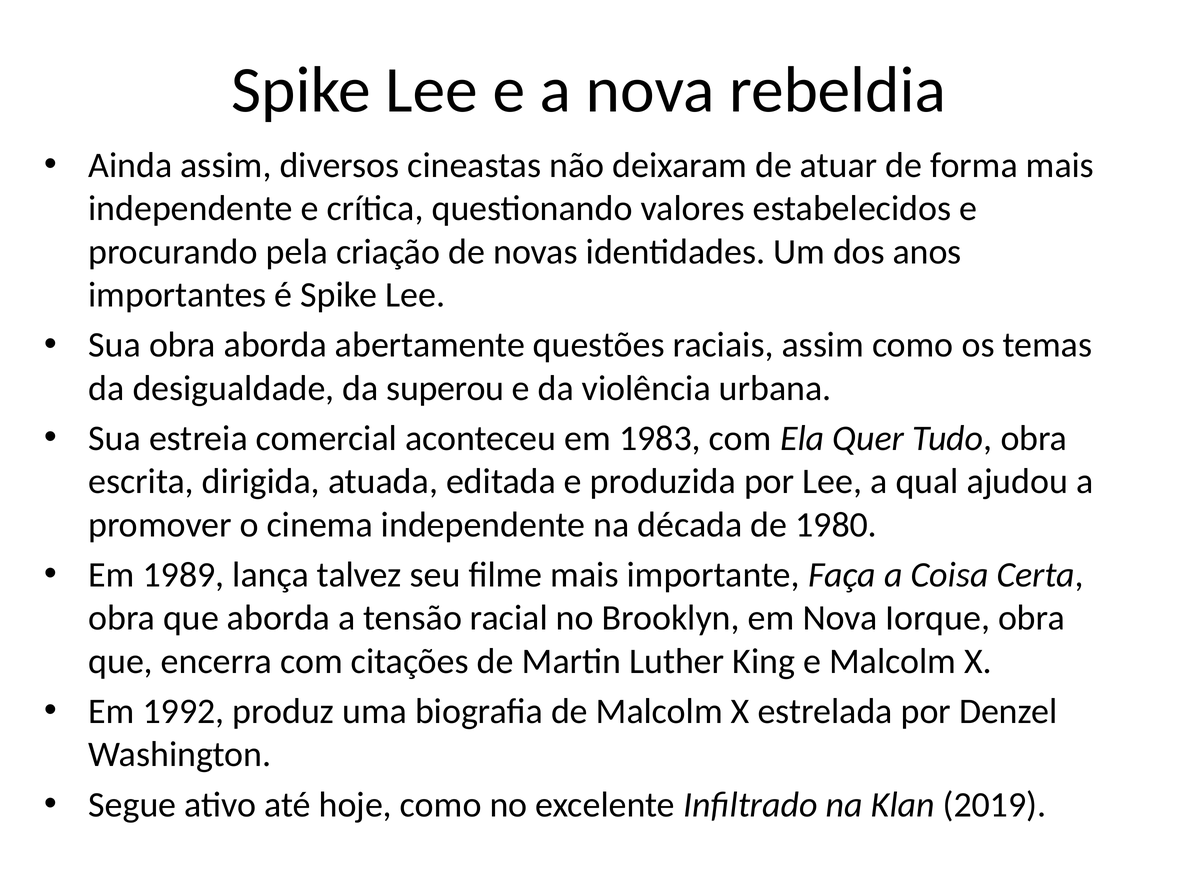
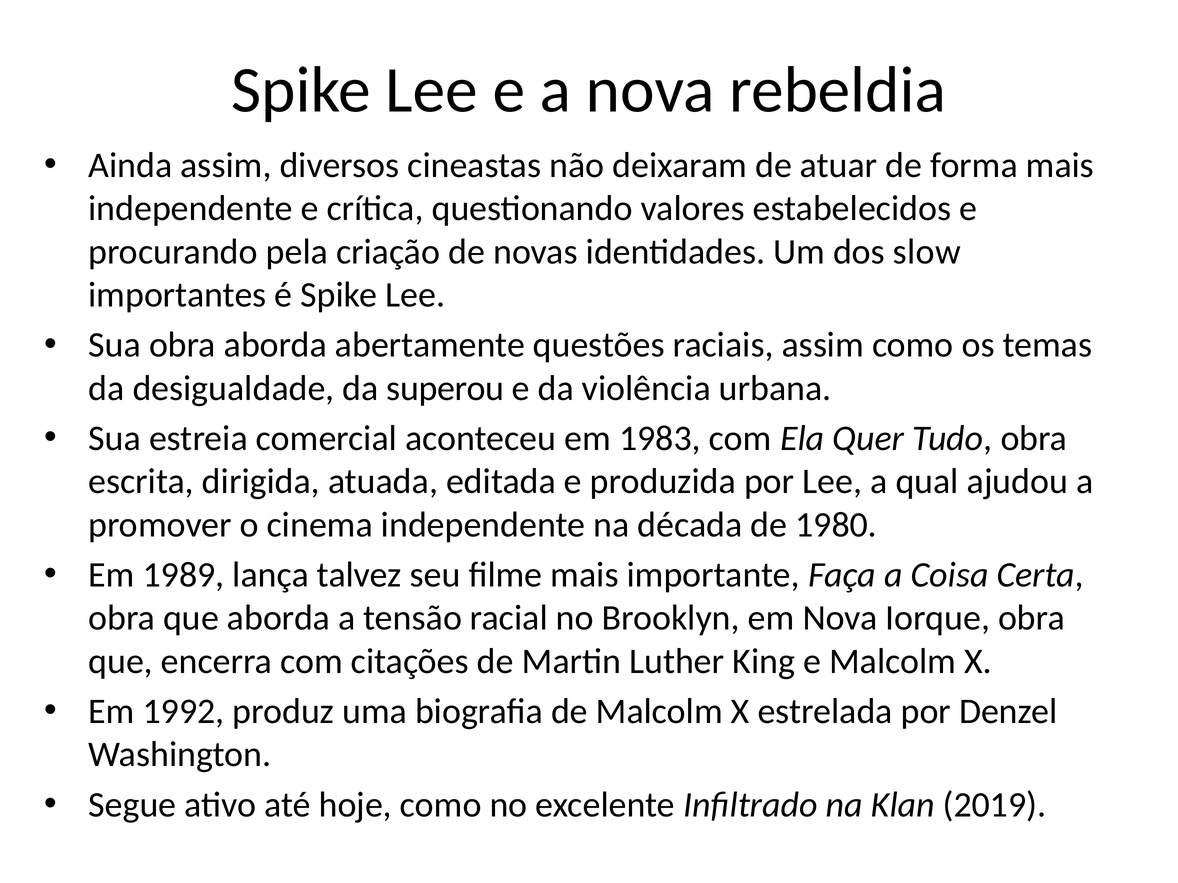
anos: anos -> slow
